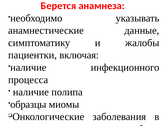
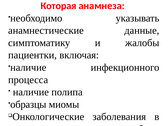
Берется: Берется -> Которая
